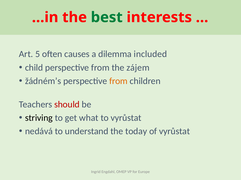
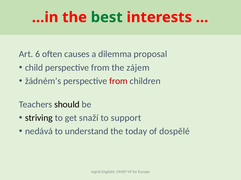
5: 5 -> 6
included: included -> proposal
from at (118, 81) colour: orange -> red
should colour: red -> black
what: what -> snaží
to vyrůstat: vyrůstat -> support
of vyrůstat: vyrůstat -> dospělé
